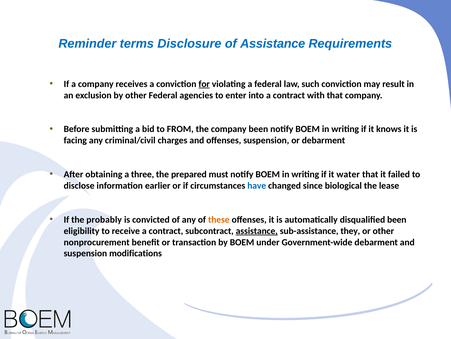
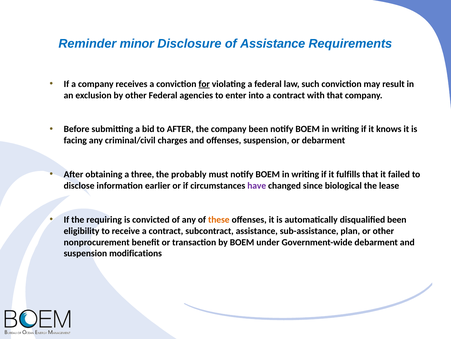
terms: terms -> minor
to FROM: FROM -> AFTER
prepared: prepared -> probably
water: water -> fulfills
have colour: blue -> purple
probably: probably -> requiring
assistance at (257, 230) underline: present -> none
they: they -> plan
